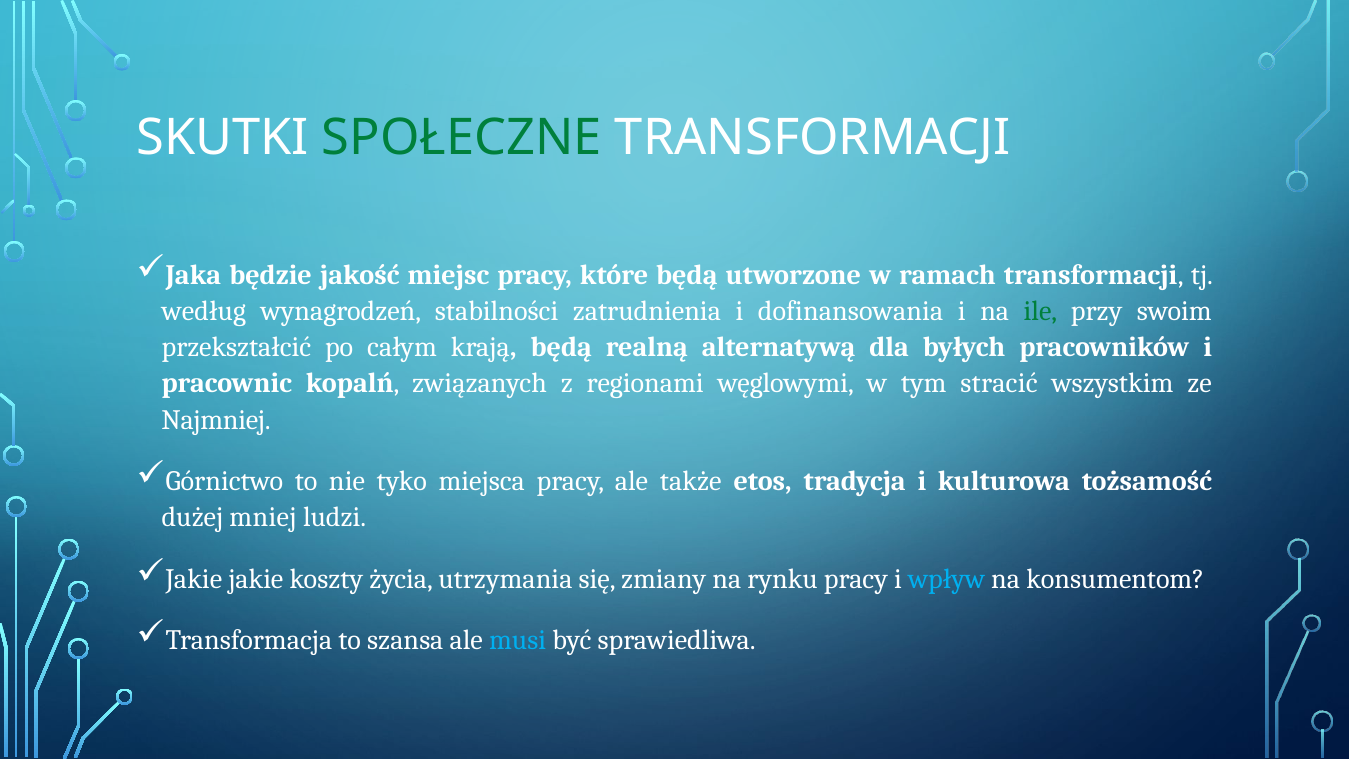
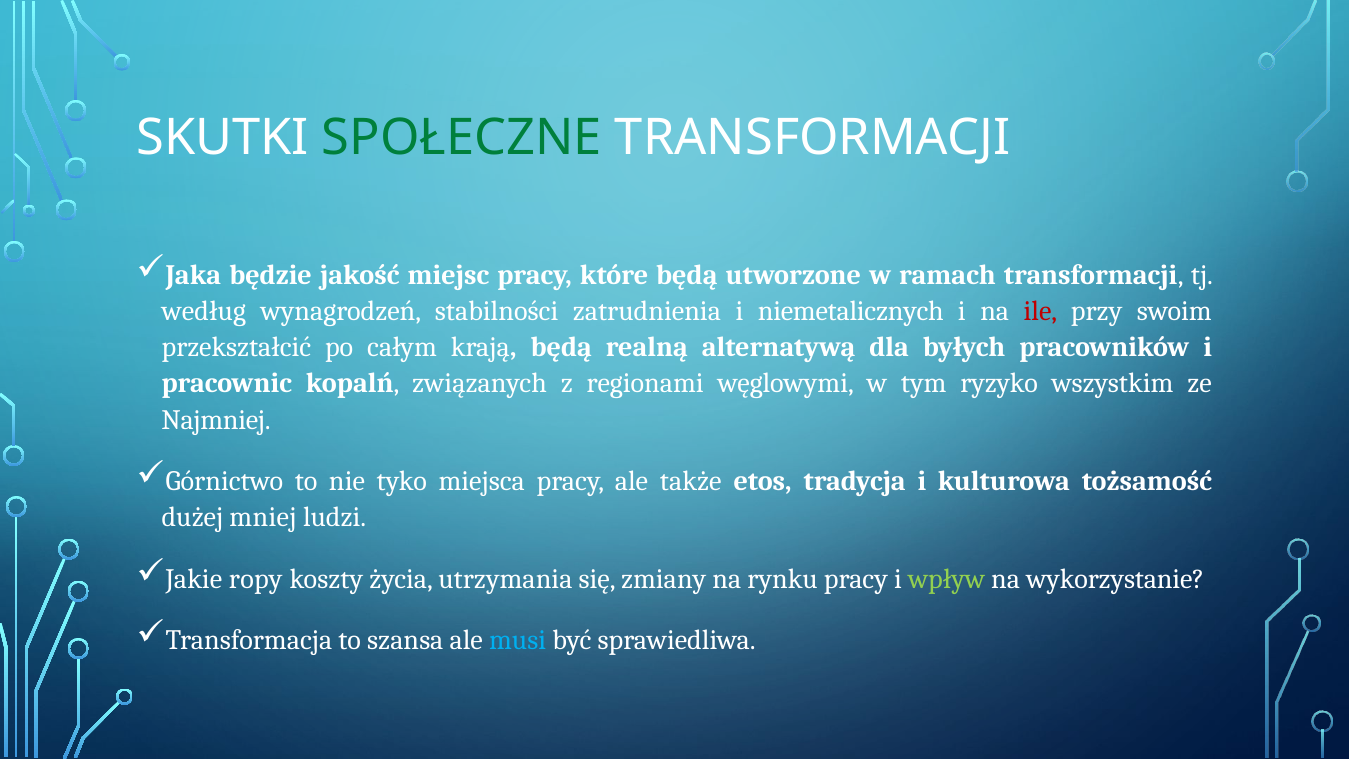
dofinansowania: dofinansowania -> niemetalicznych
ile colour: green -> red
stracić: stracić -> ryzyko
Jakie jakie: jakie -> ropy
wpływ colour: light blue -> light green
konsumentom: konsumentom -> wykorzystanie
